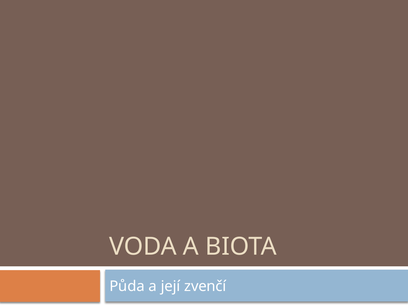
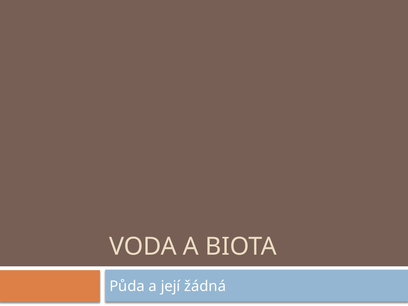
zvenčí: zvenčí -> žádná
